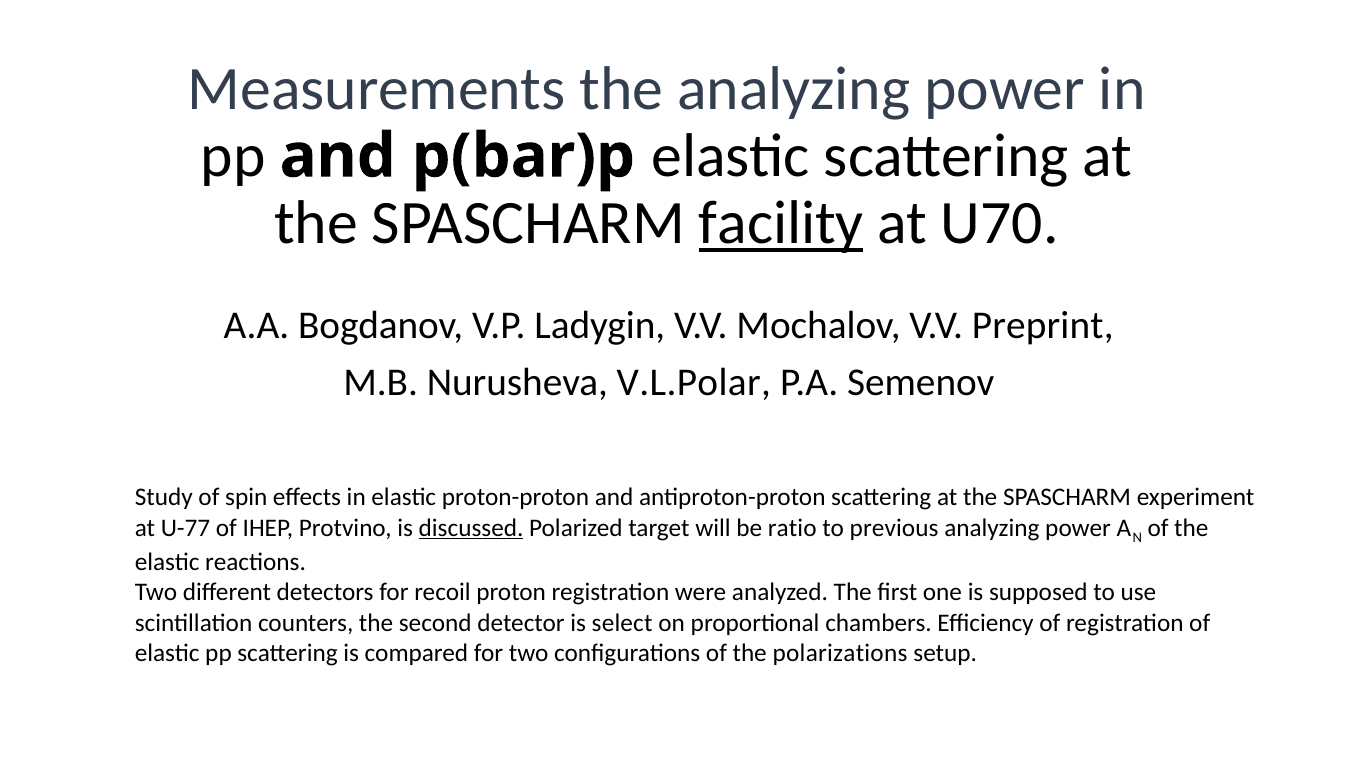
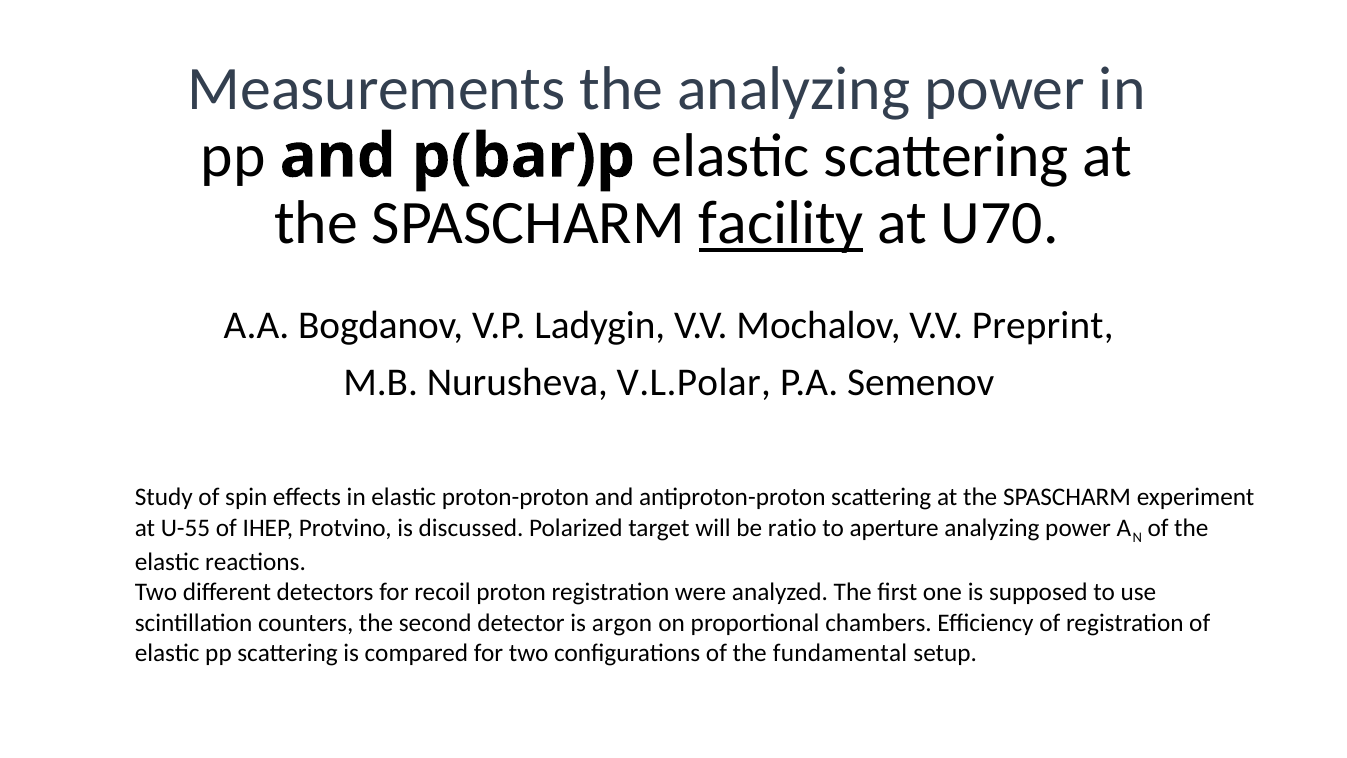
U-77: U-77 -> U-55
discussed underline: present -> none
previous: previous -> aperture
select: select -> argon
polarizations: polarizations -> fundamental
